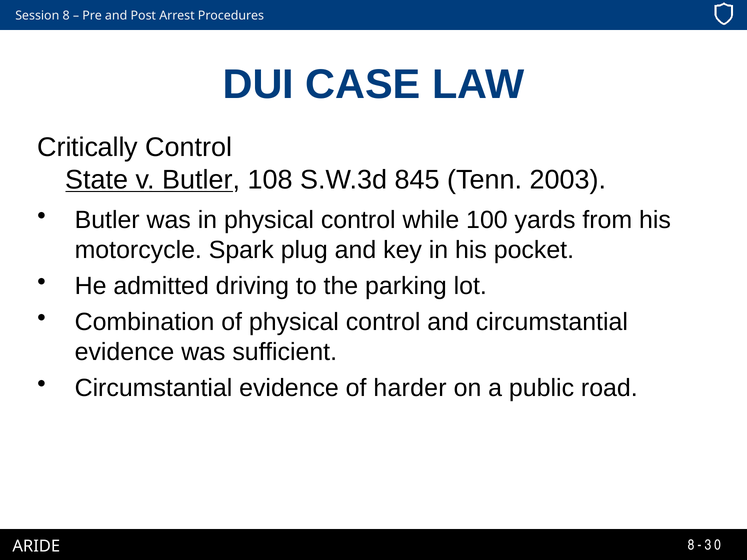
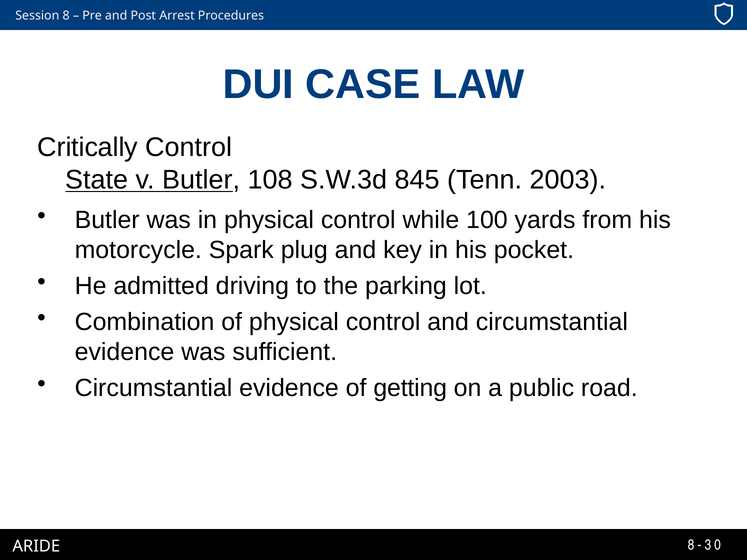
harder: harder -> getting
